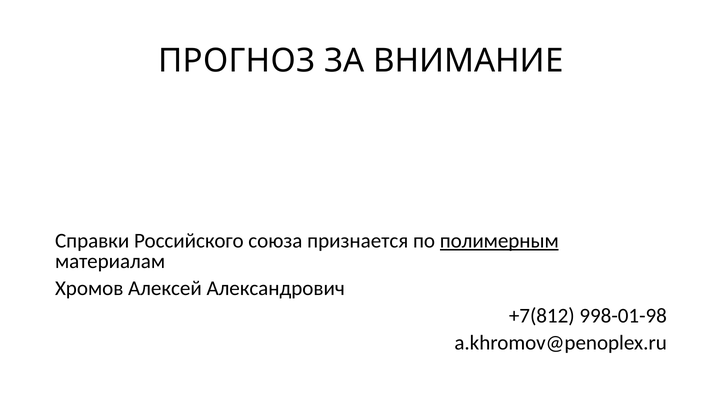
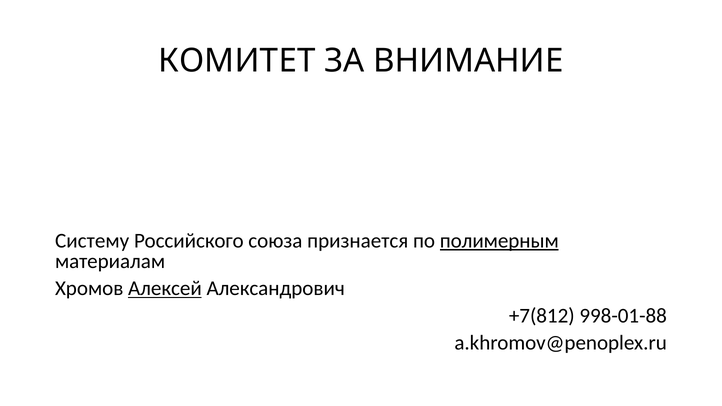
ПРОГНОЗ: ПРОГНОЗ -> КОМИТЕТ
Справки: Справки -> Систему
Алексей underline: none -> present
998-01-98: 998-01-98 -> 998-01-88
